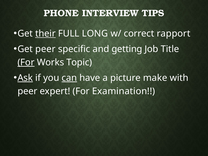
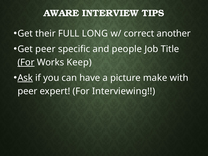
PHONE: PHONE -> AWARE
their underline: present -> none
rapport: rapport -> another
getting: getting -> people
Topic: Topic -> Keep
can underline: present -> none
Examination: Examination -> Interviewing
